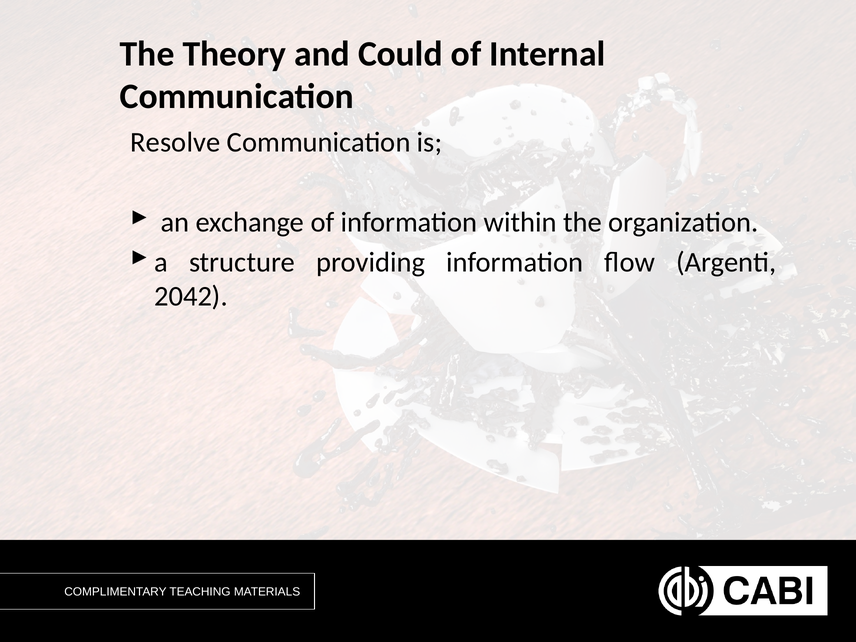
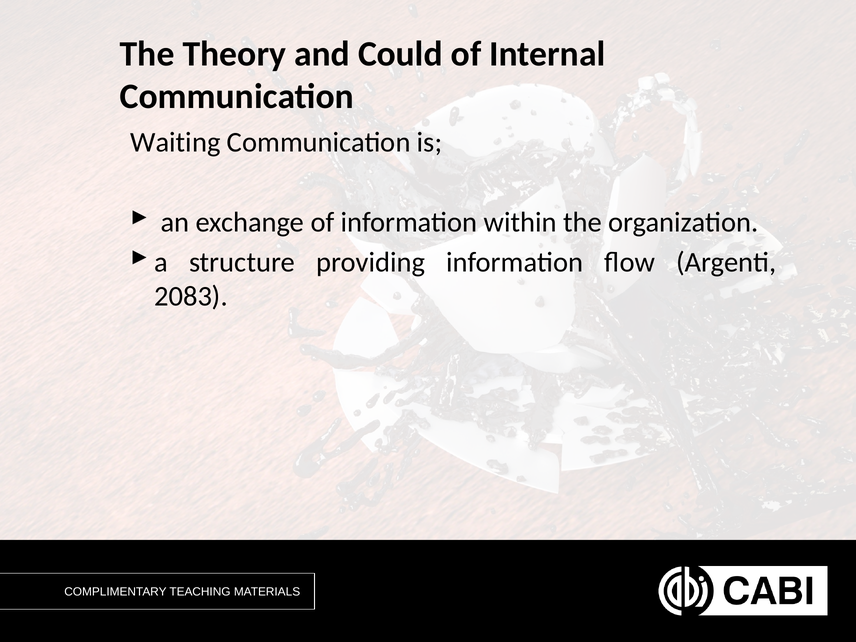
Resolve: Resolve -> Waiting
2042: 2042 -> 2083
